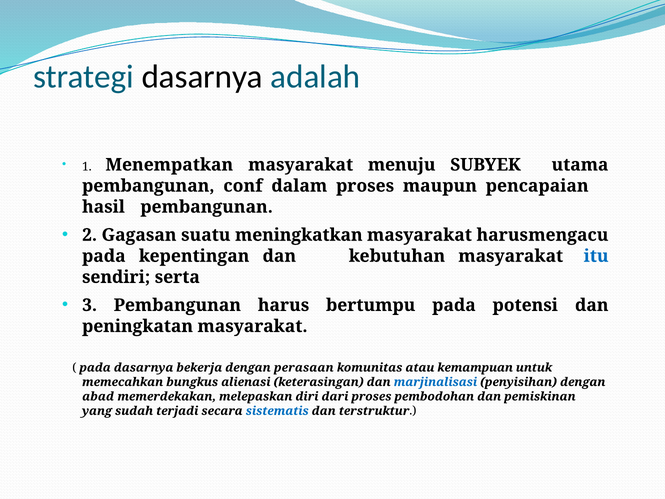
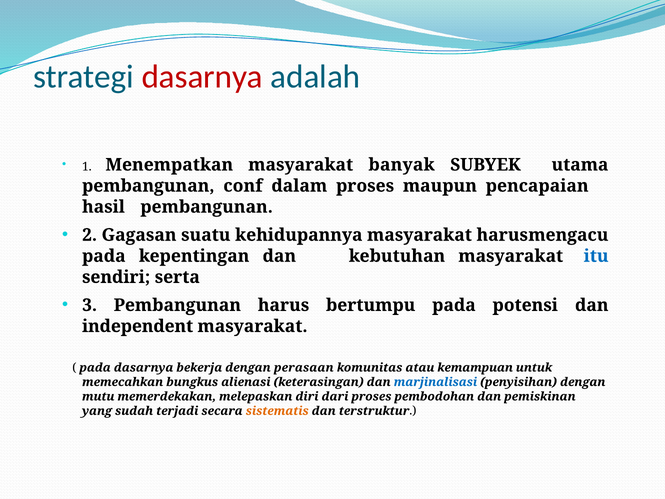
dasarnya at (202, 77) colour: black -> red
menuju: menuju -> banyak
meningkatkan: meningkatkan -> kehidupannya
peningkatan: peningkatan -> independent
abad: abad -> mutu
sistematis colour: blue -> orange
